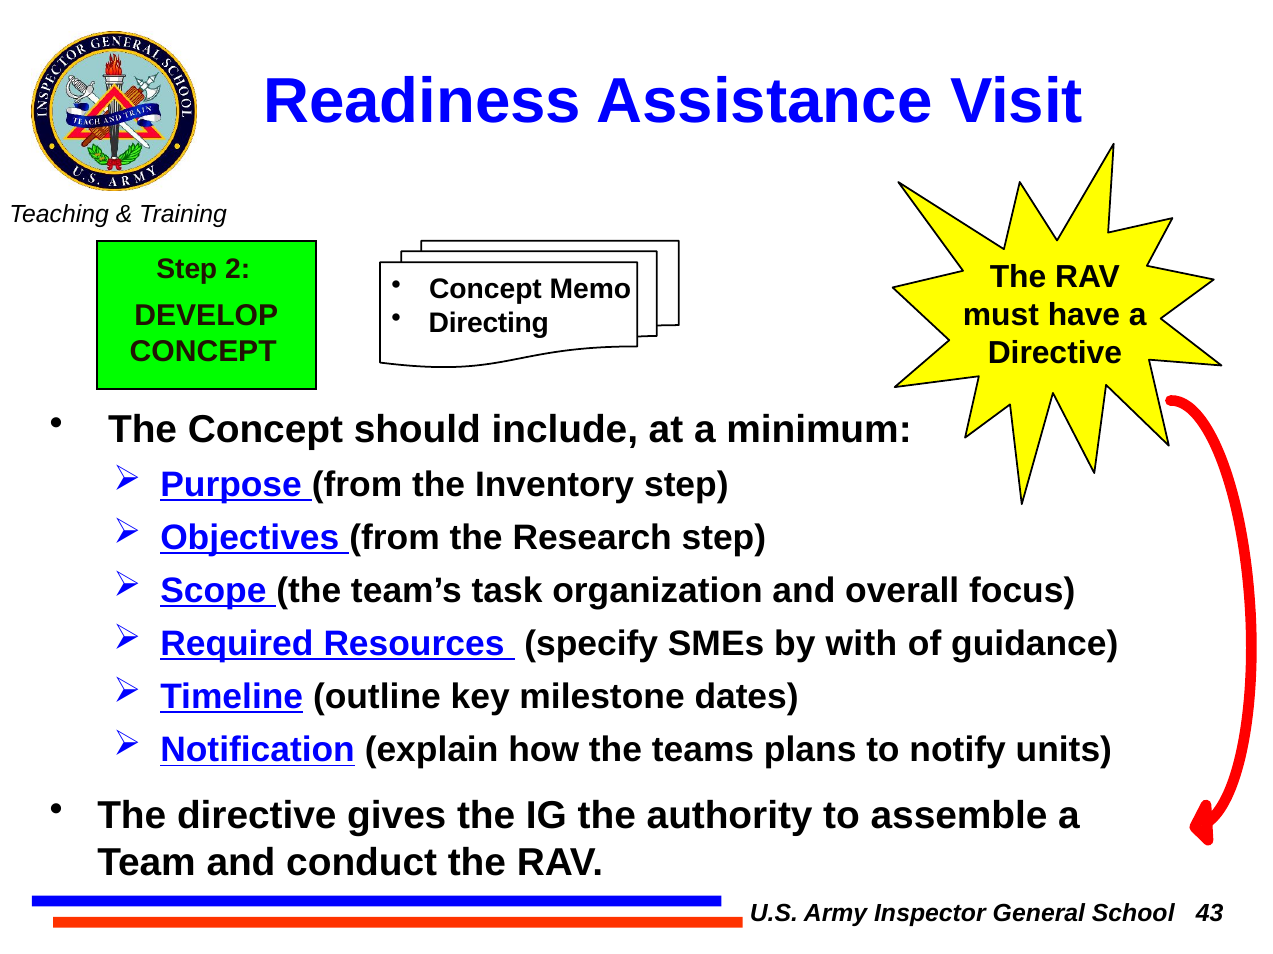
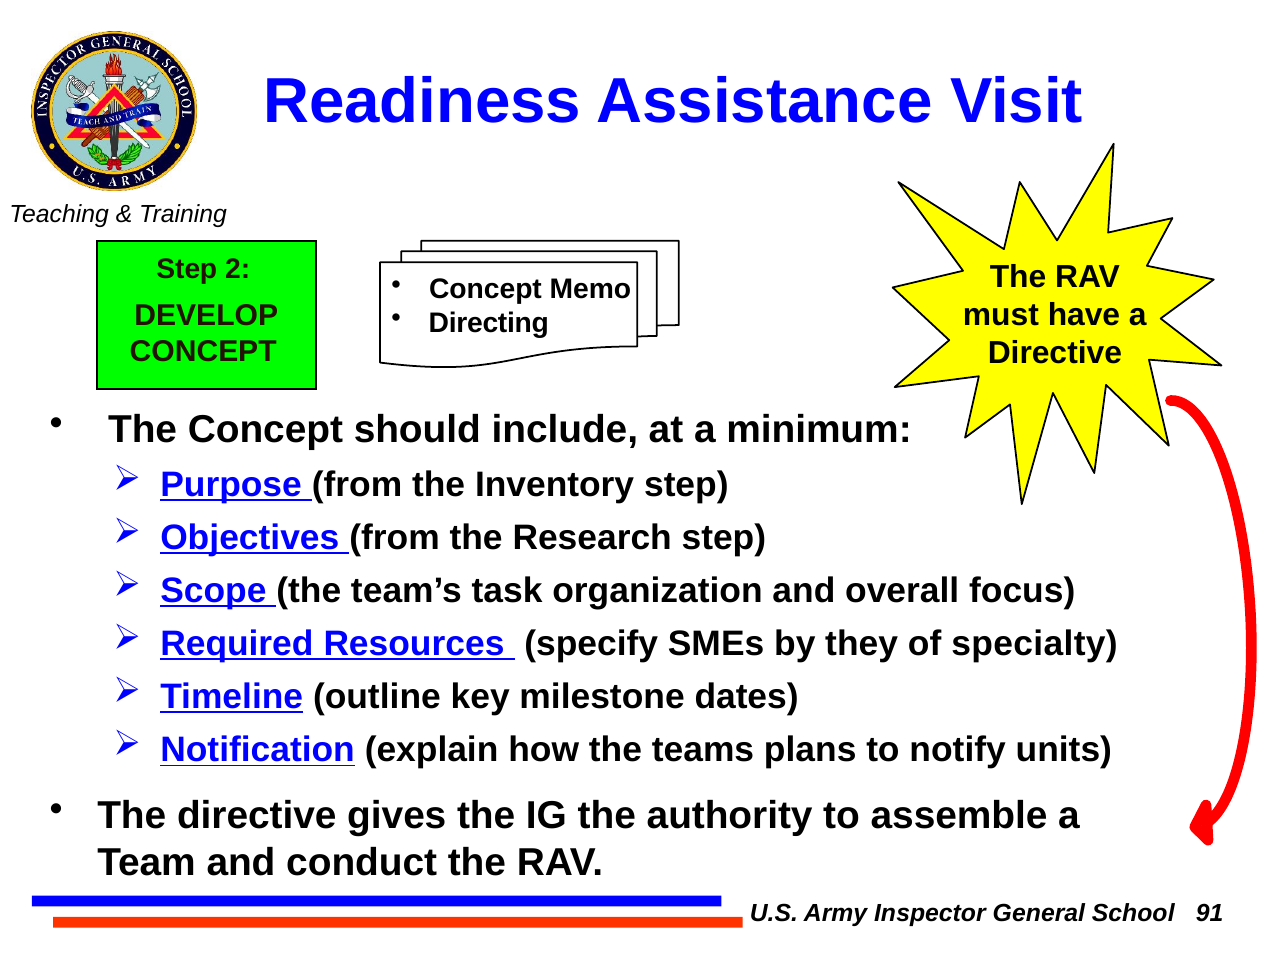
with: with -> they
guidance: guidance -> specialty
43: 43 -> 91
